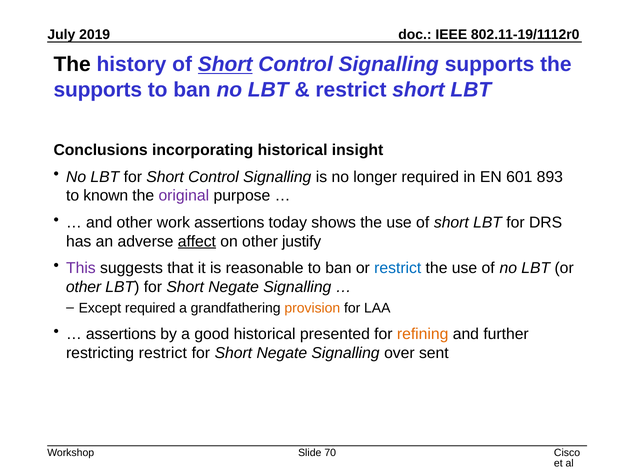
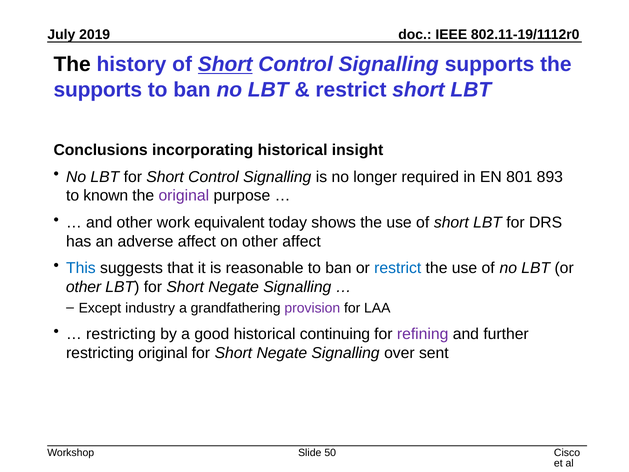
601: 601 -> 801
work assertions: assertions -> equivalent
affect at (197, 241) underline: present -> none
other justify: justify -> affect
This colour: purple -> blue
Except required: required -> industry
provision colour: orange -> purple
assertions at (121, 334): assertions -> restricting
presented: presented -> continuing
refining colour: orange -> purple
restricting restrict: restrict -> original
70: 70 -> 50
